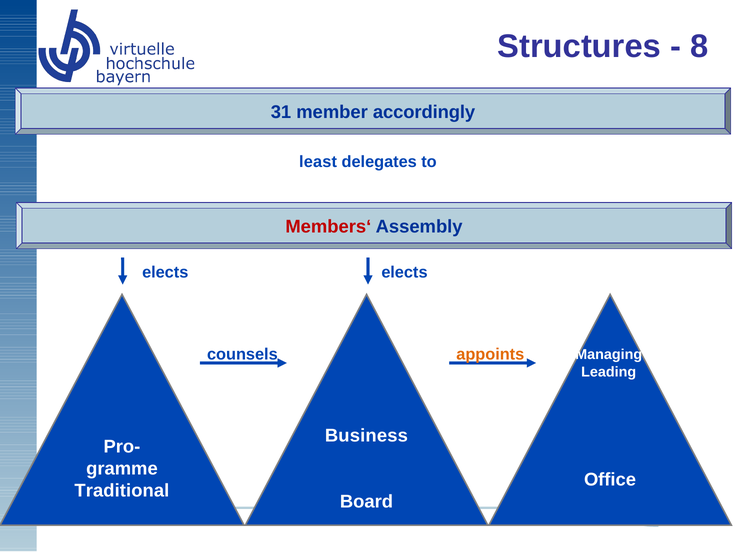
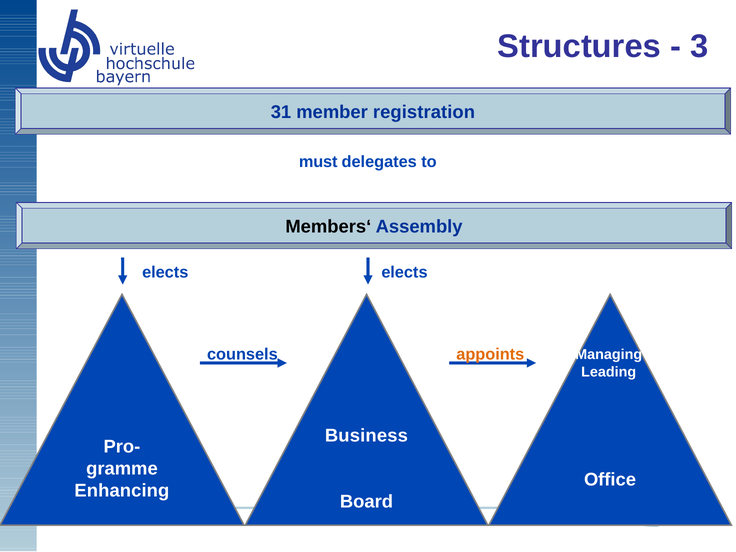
8: 8 -> 3
accordingly: accordingly -> registration
least: least -> must
Members‘ colour: red -> black
Traditional: Traditional -> Enhancing
